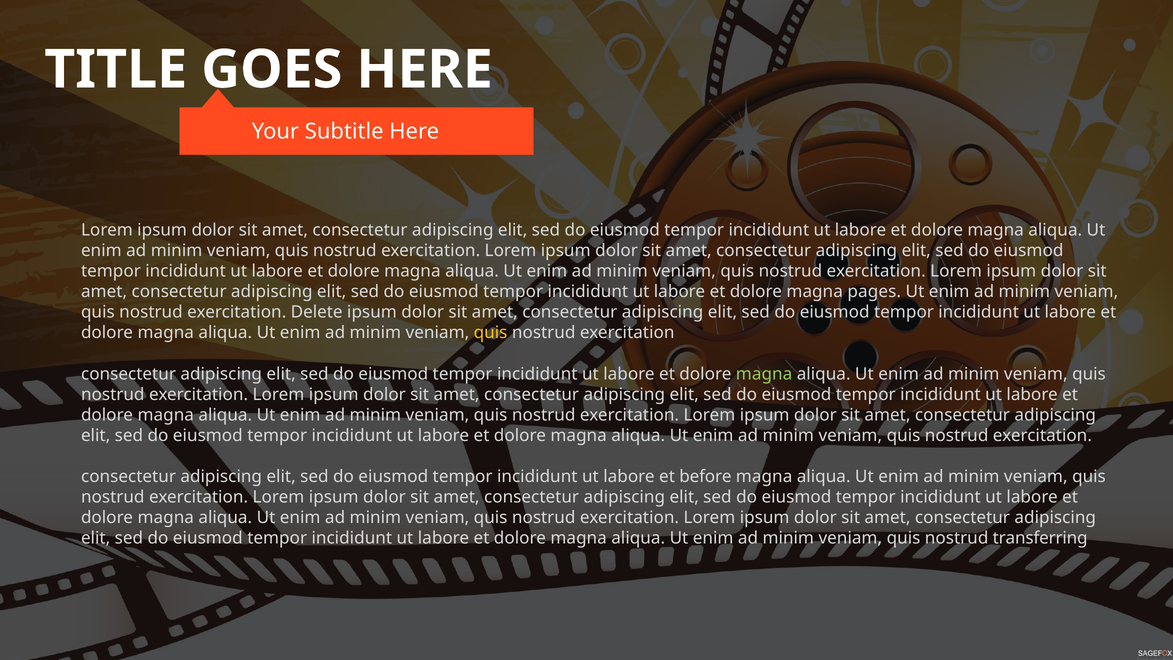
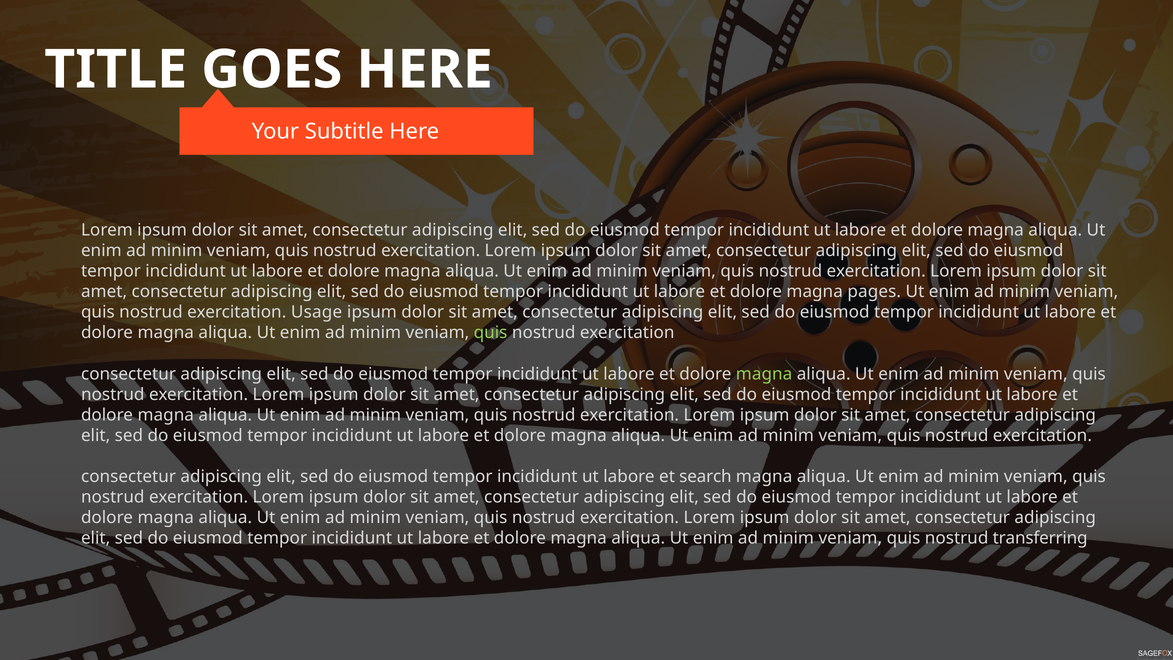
Delete: Delete -> Usage
quis at (491, 333) colour: yellow -> light green
before: before -> search
